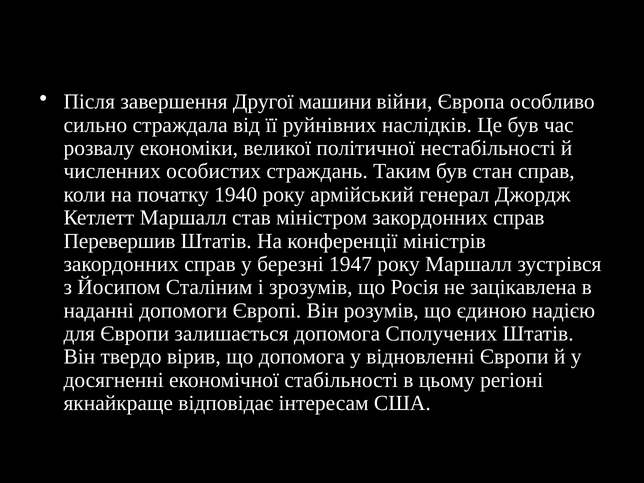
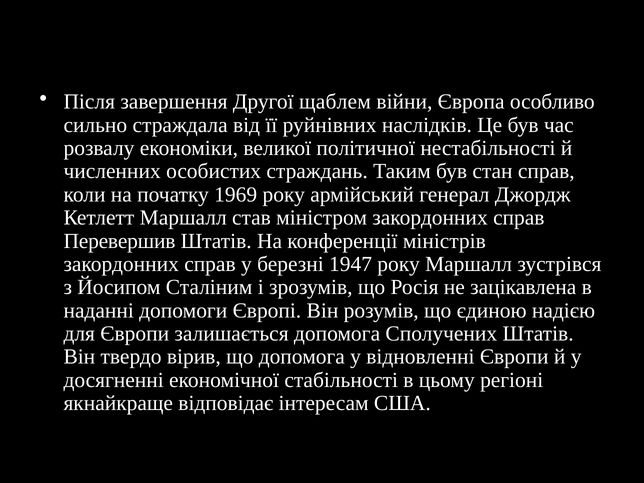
машини: машини -> щаблем
1940: 1940 -> 1969
